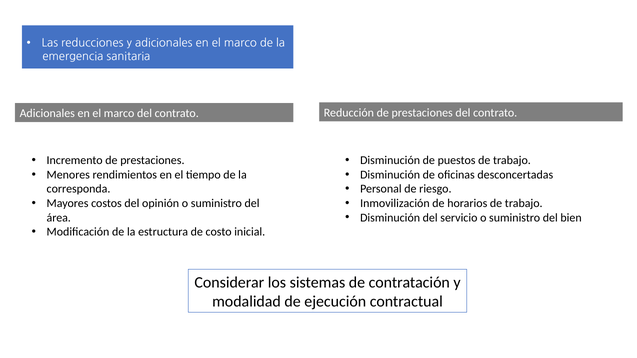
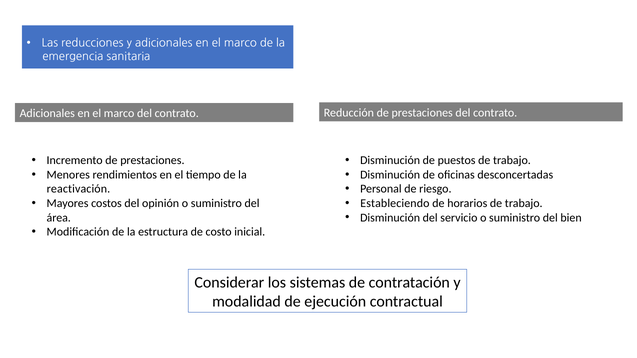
corresponda: corresponda -> reactivación
Inmovilización: Inmovilización -> Estableciendo
